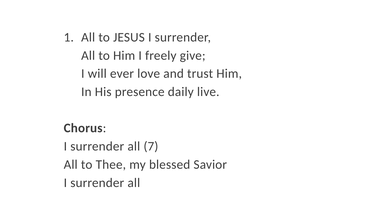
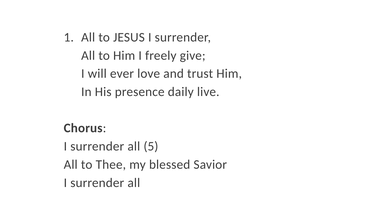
7: 7 -> 5
